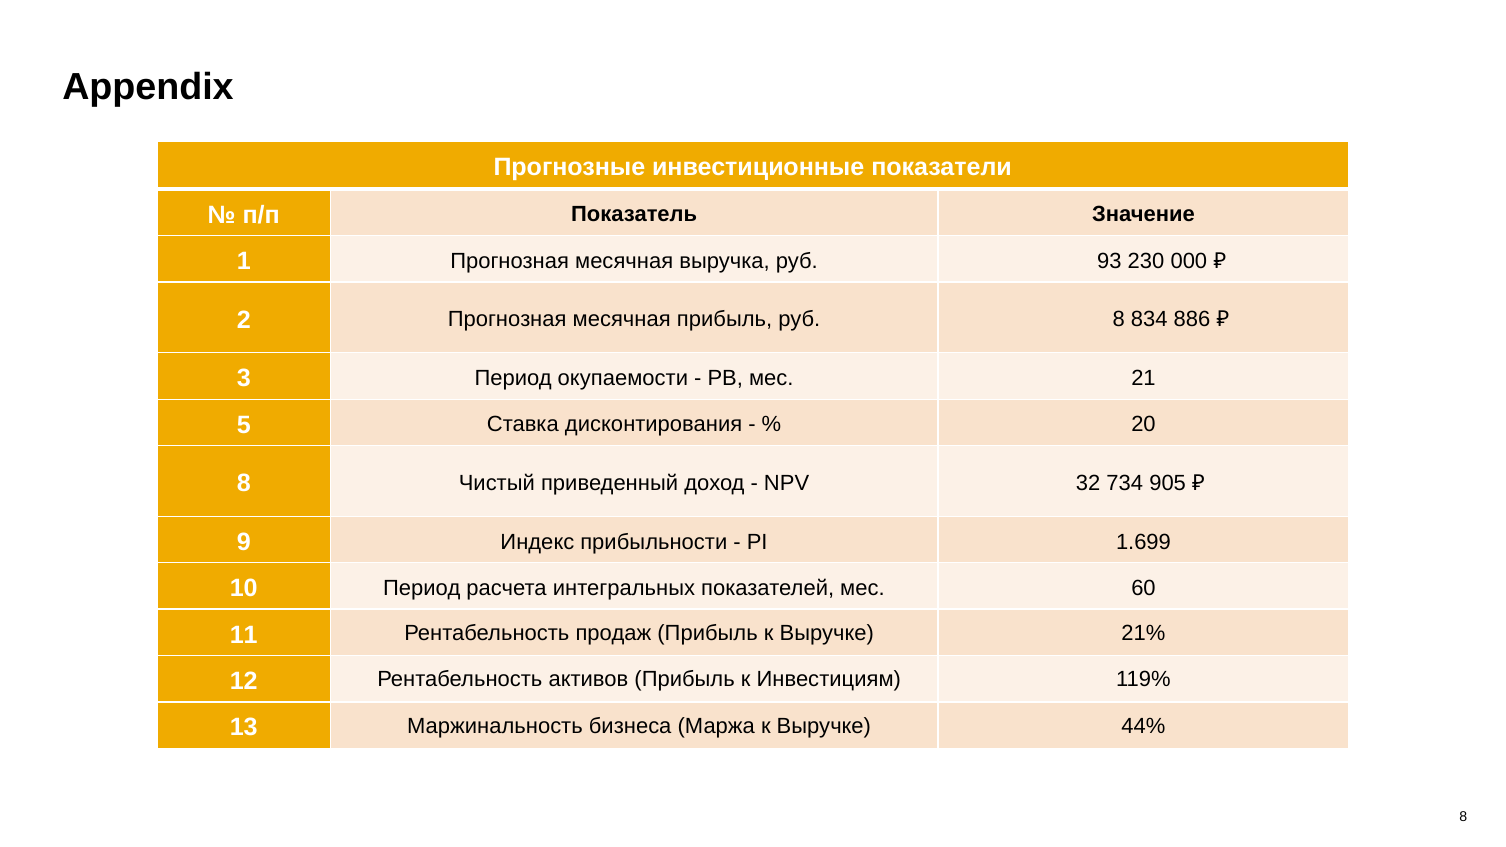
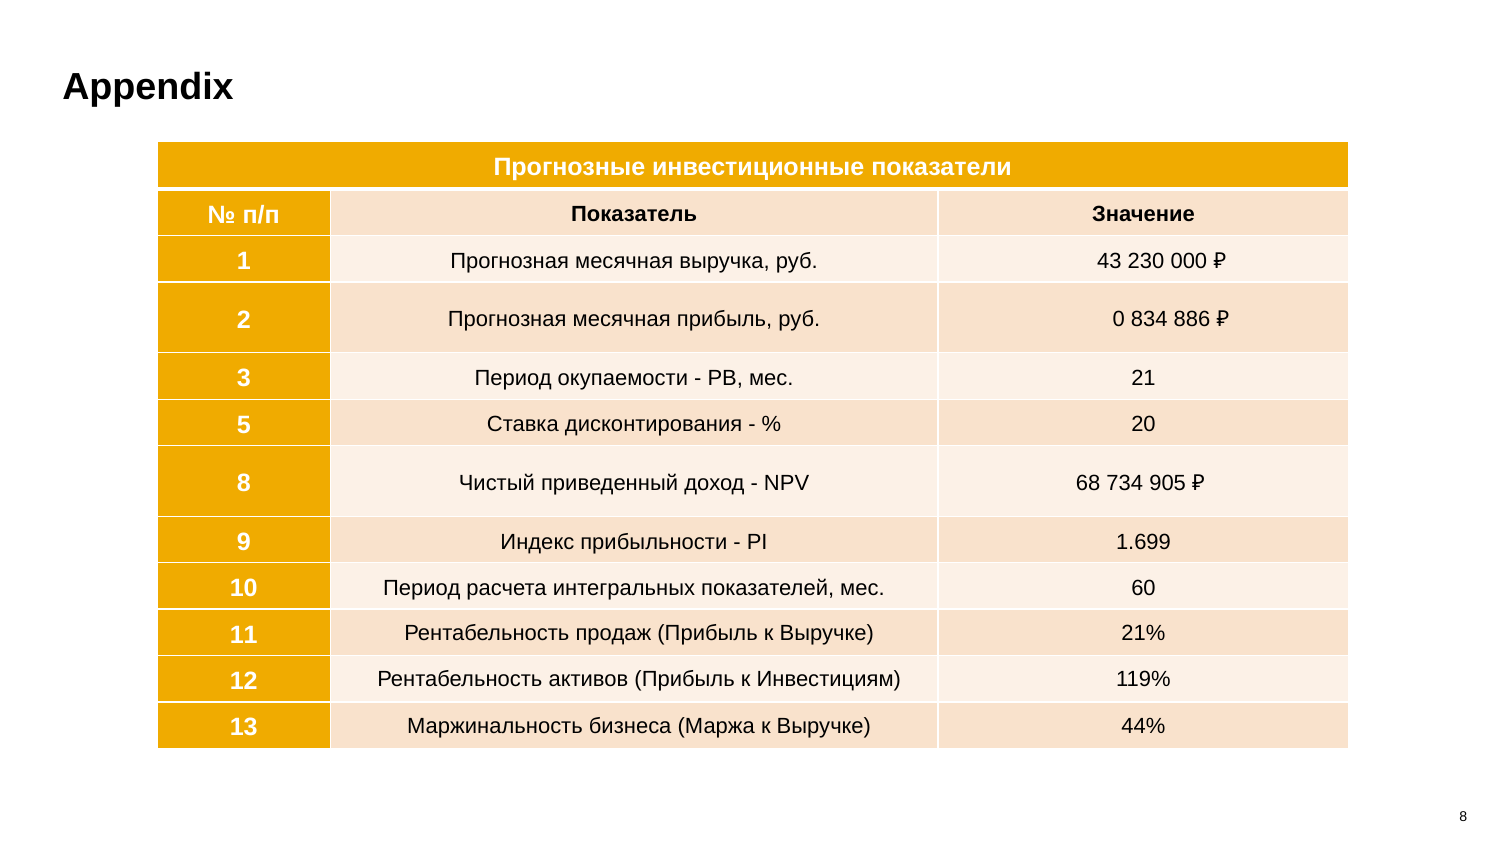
93: 93 -> 43
руб 8: 8 -> 0
32: 32 -> 68
